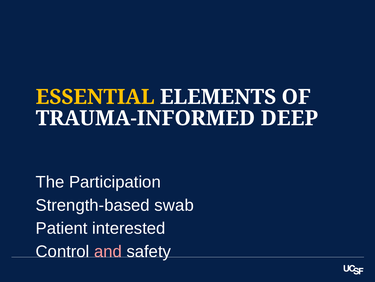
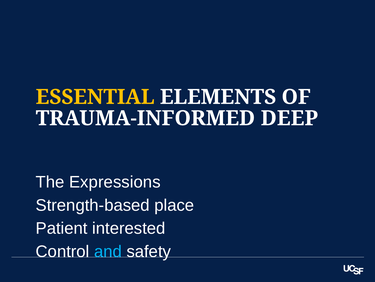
Participation: Participation -> Expressions
swab: swab -> place
and colour: pink -> light blue
